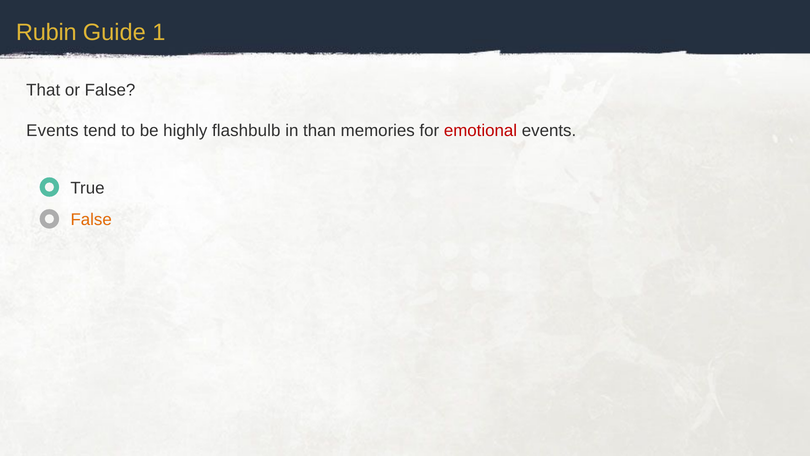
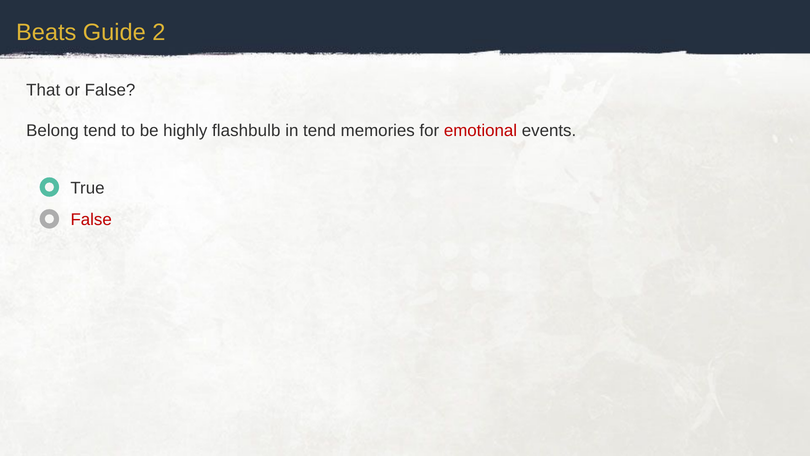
Rubin: Rubin -> Beats
1: 1 -> 2
Events at (52, 131): Events -> Belong
in than: than -> tend
False at (91, 220) colour: orange -> red
